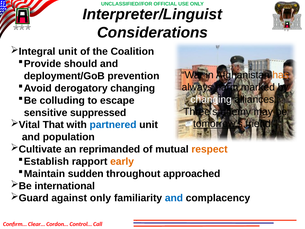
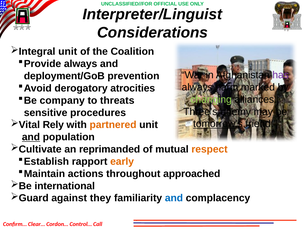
should at (81, 64): should -> always
has colour: orange -> purple
derogatory changing: changing -> atrocities
changing at (211, 99) colour: white -> light green
colluding: colluding -> company
escape: escape -> threats
suppressed: suppressed -> procedures
That: That -> Rely
partnered colour: blue -> orange
and at (31, 137) underline: none -> present
sudden: sudden -> actions
against only: only -> they
